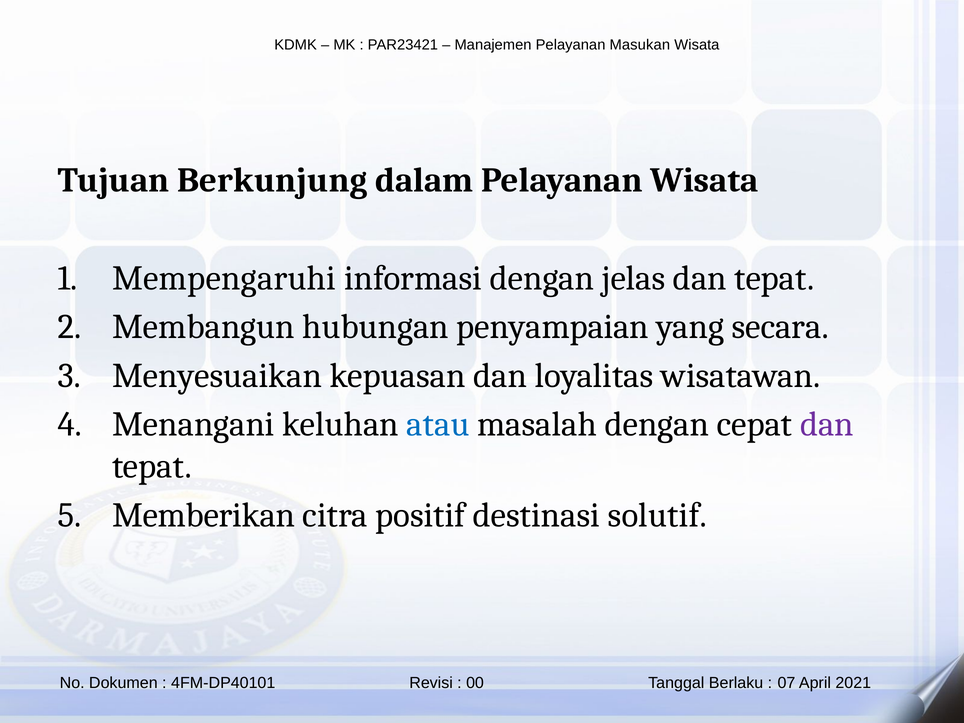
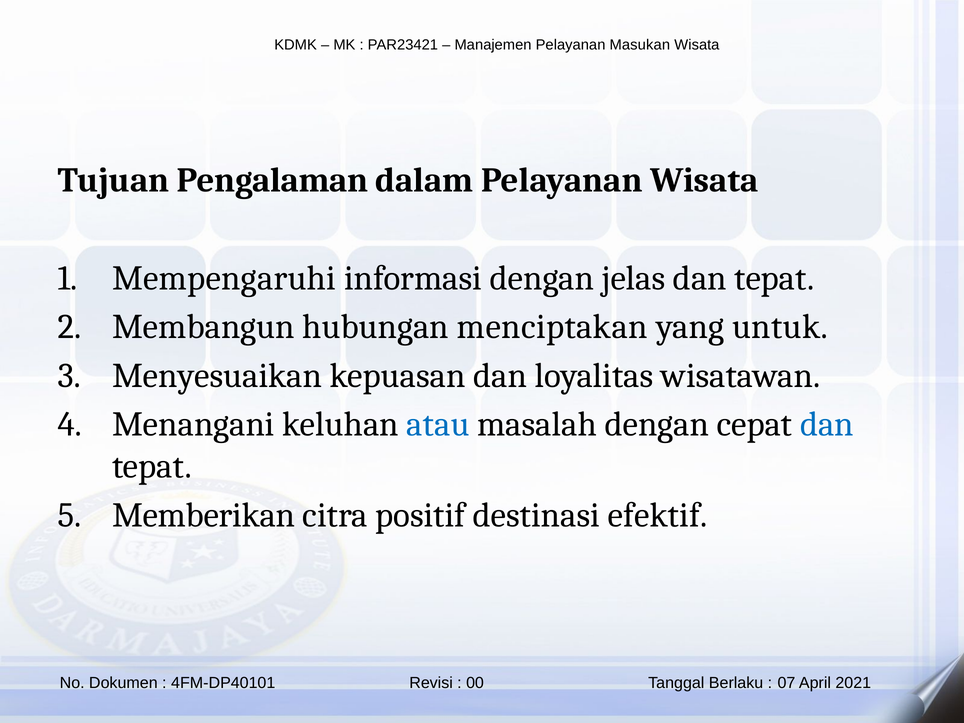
Berkunjung: Berkunjung -> Pengalaman
penyampaian: penyampaian -> menciptakan
secara: secara -> untuk
dan at (827, 424) colour: purple -> blue
solutif: solutif -> efektif
